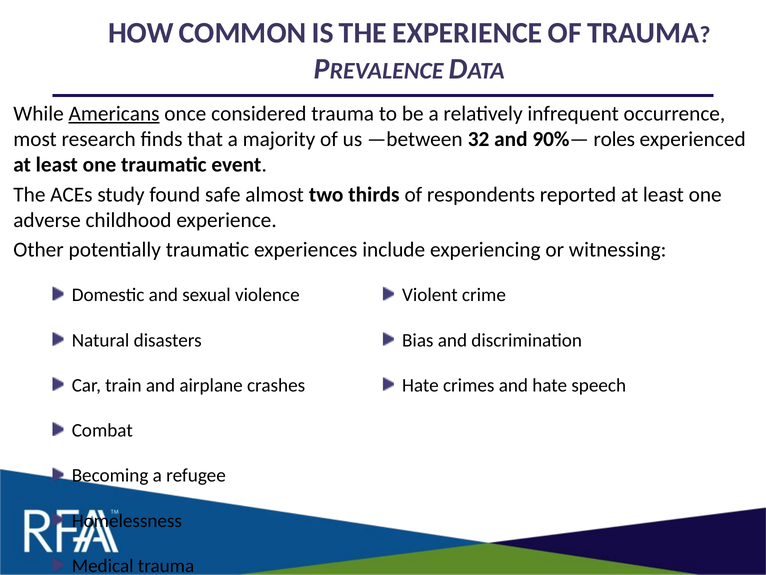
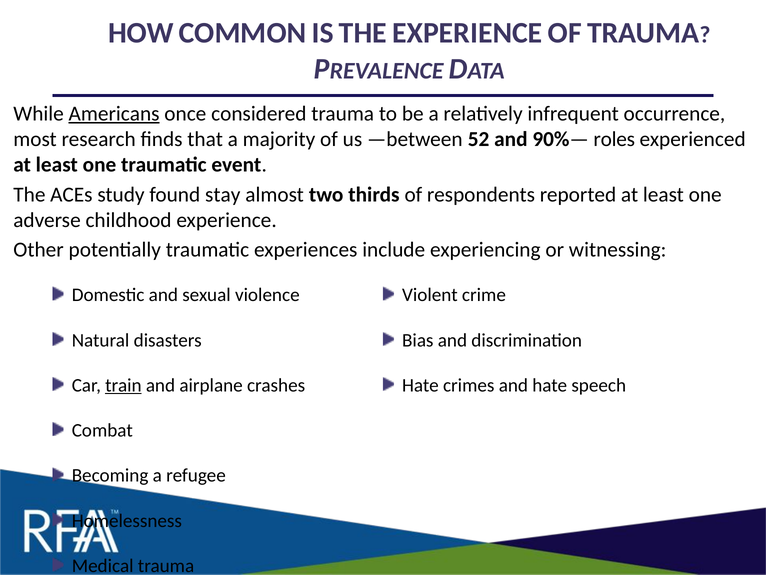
32: 32 -> 52
safe: safe -> stay
train underline: none -> present
